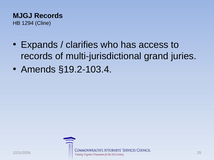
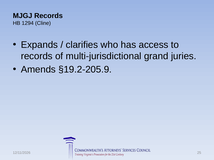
§19.2-103.4: §19.2-103.4 -> §19.2-205.9
